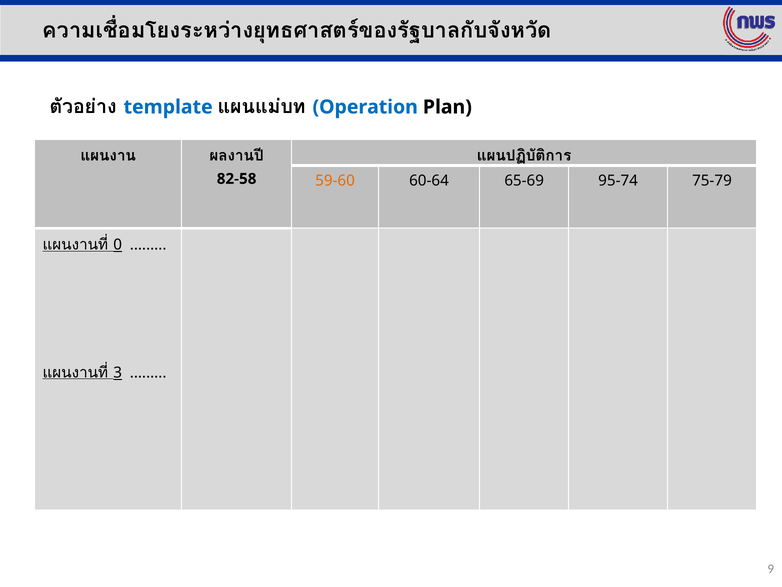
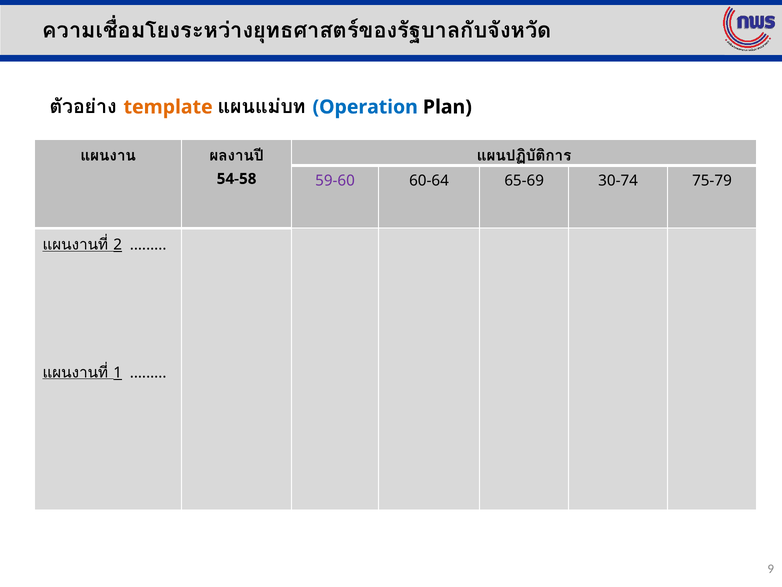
template colour: blue -> orange
82-58: 82-58 -> 54-58
59-60 colour: orange -> purple
95-74: 95-74 -> 30-74
0: 0 -> 2
3: 3 -> 1
